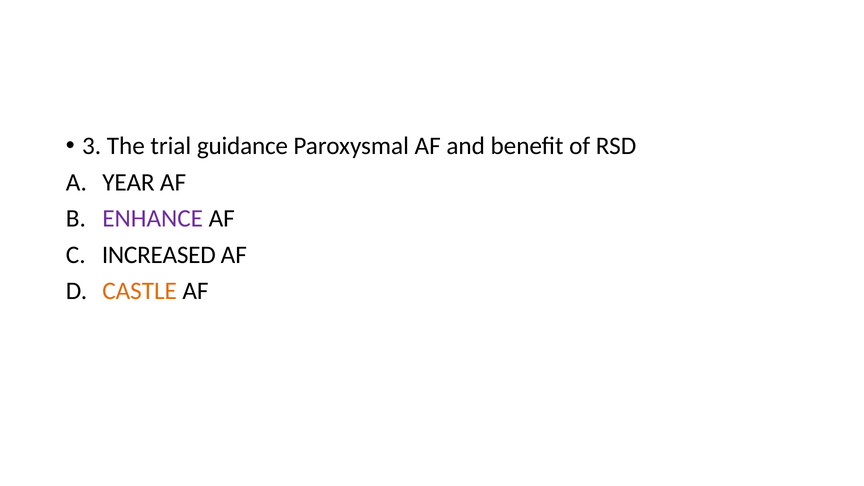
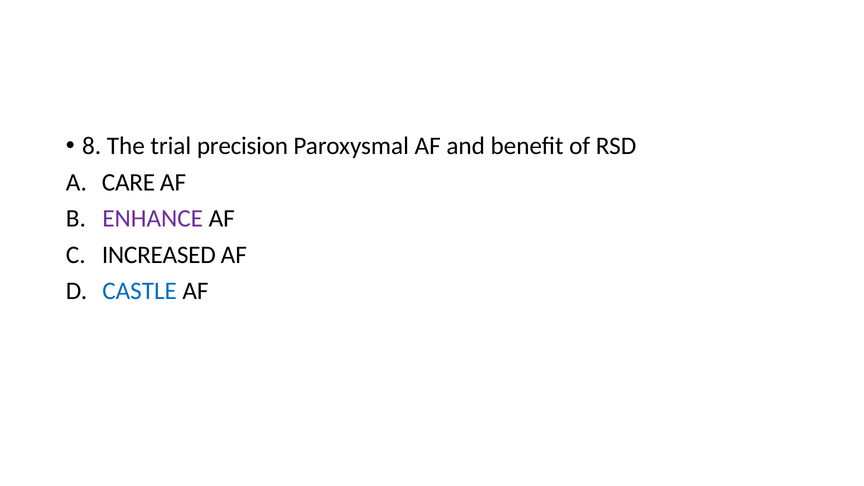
3: 3 -> 8
guidance: guidance -> precision
YEAR: YEAR -> CARE
CASTLE colour: orange -> blue
